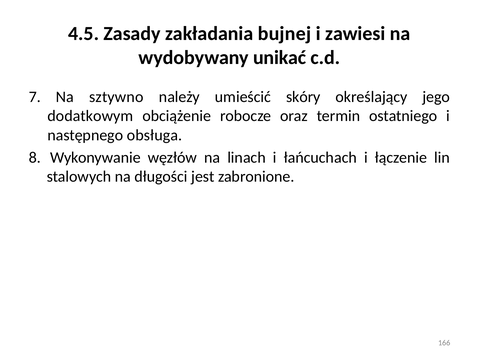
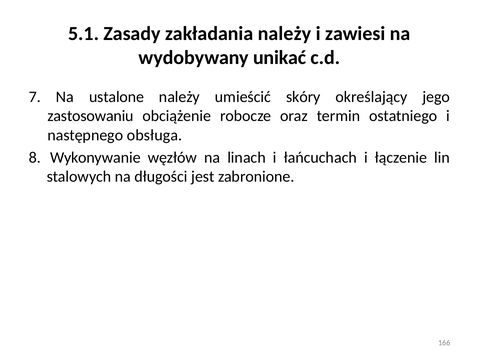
4.5: 4.5 -> 5.1
zakładania bujnej: bujnej -> należy
sztywno: sztywno -> ustalone
dodatkowym: dodatkowym -> zastosowaniu
